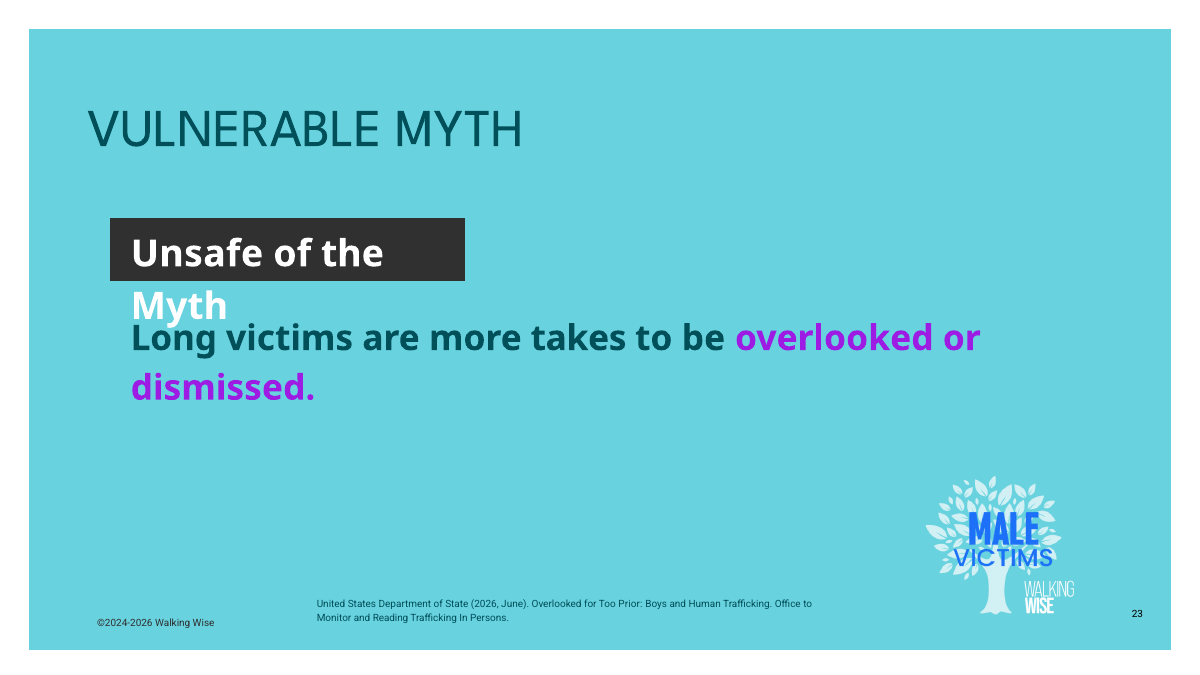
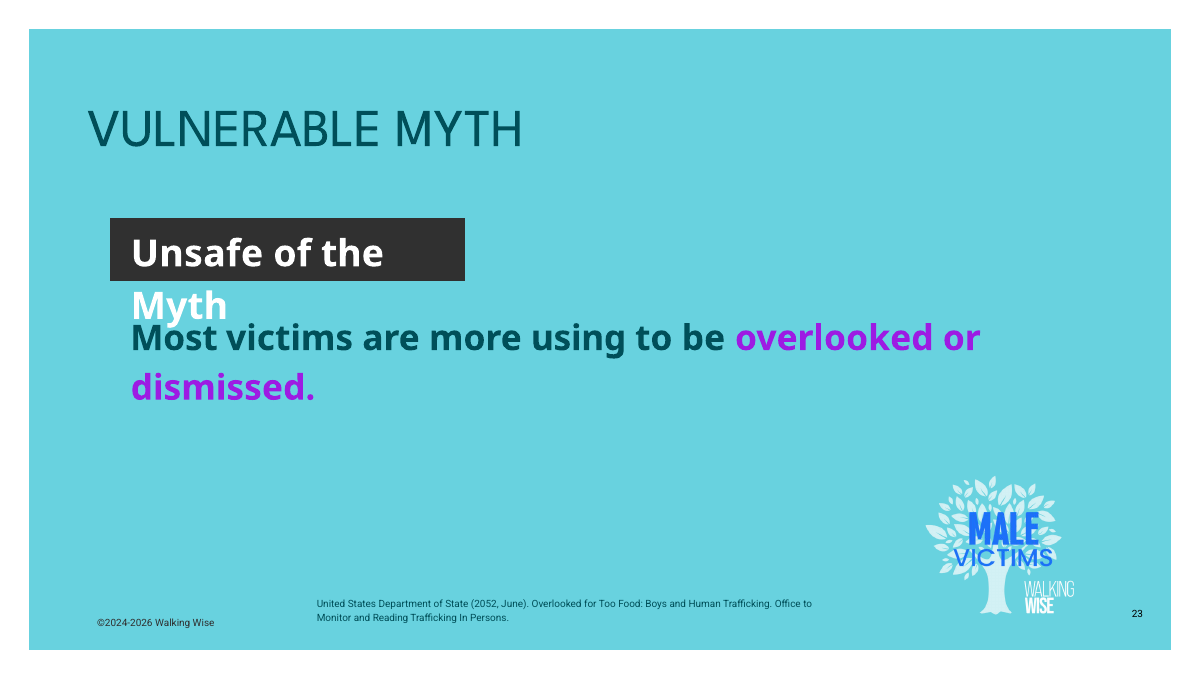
Long: Long -> Most
takes: takes -> using
2026: 2026 -> 2052
Prior: Prior -> Food
